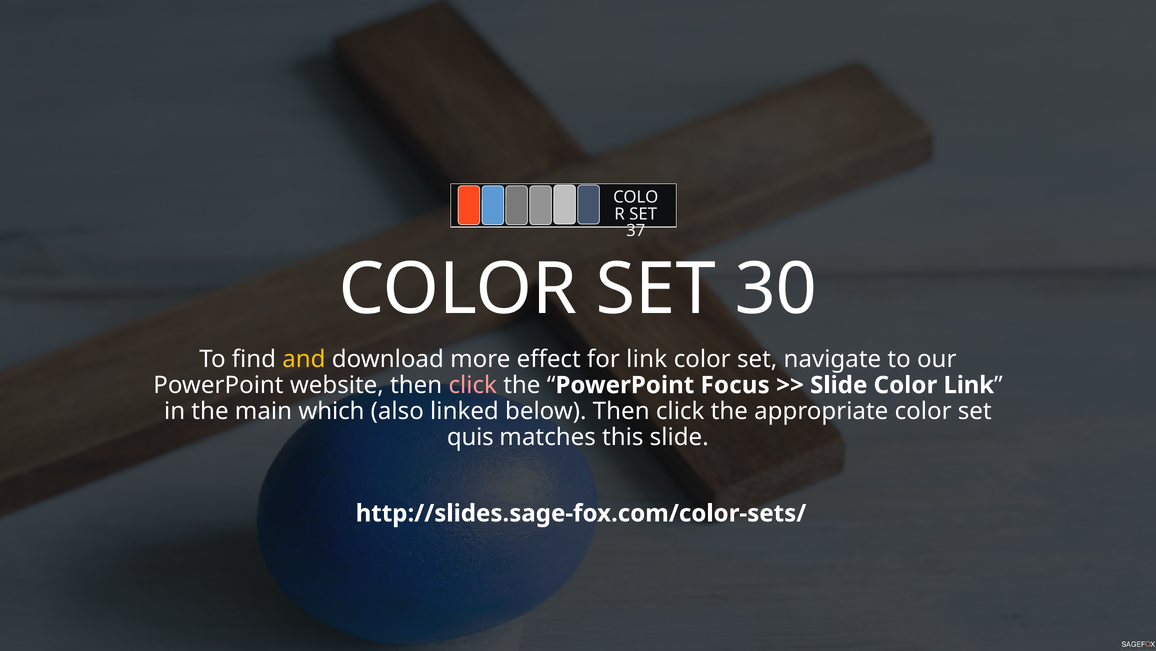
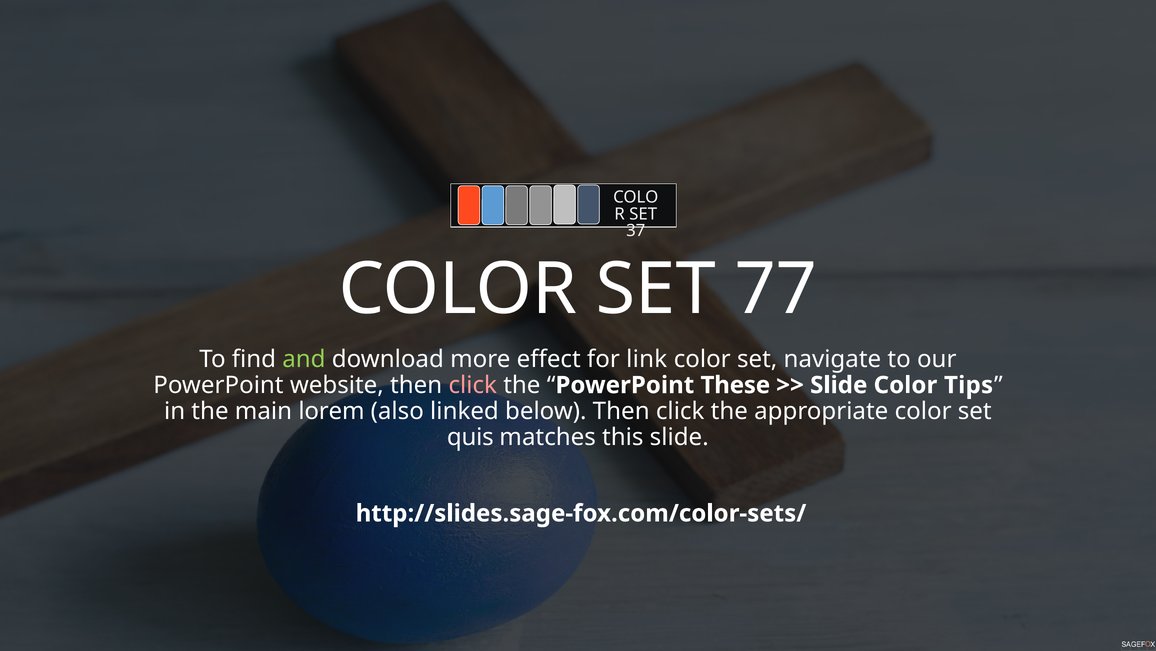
30: 30 -> 77
and colour: yellow -> light green
Focus: Focus -> These
Color Link: Link -> Tips
which: which -> lorem
